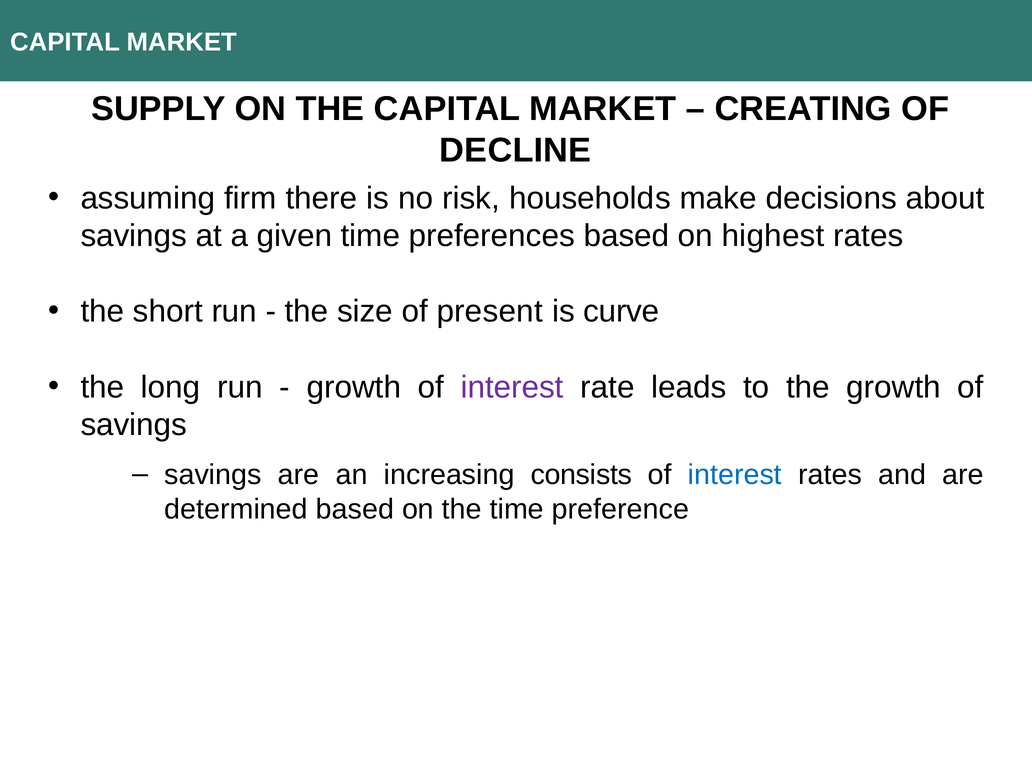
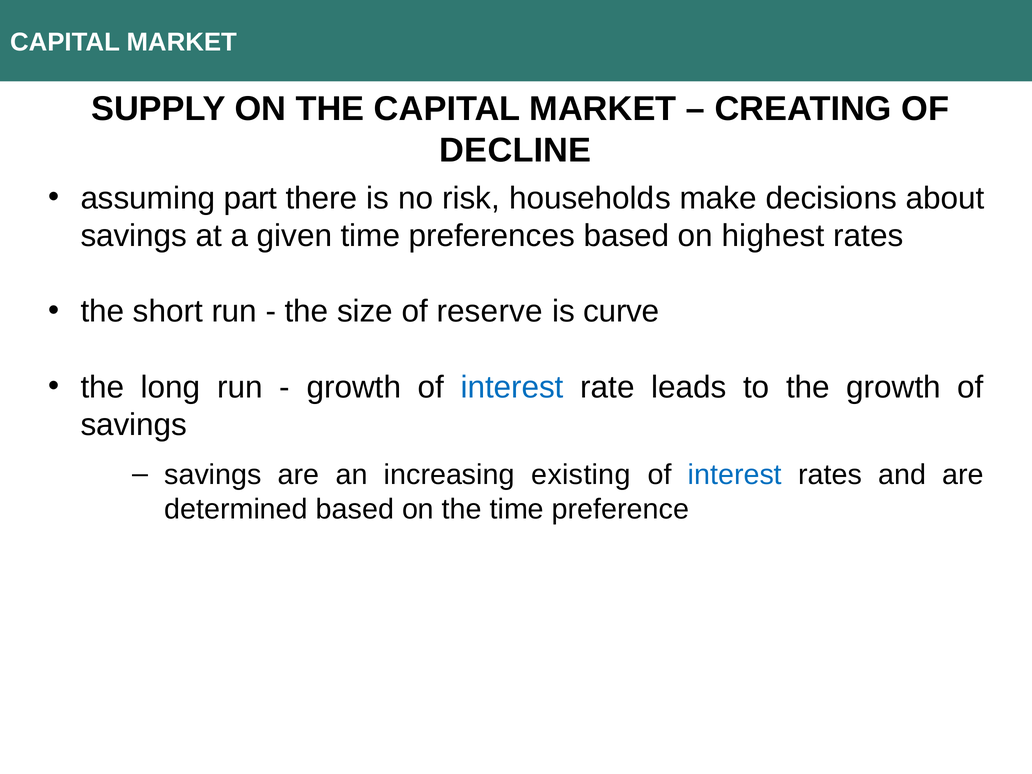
firm: firm -> part
present: present -> reserve
interest at (512, 387) colour: purple -> blue
consists: consists -> existing
